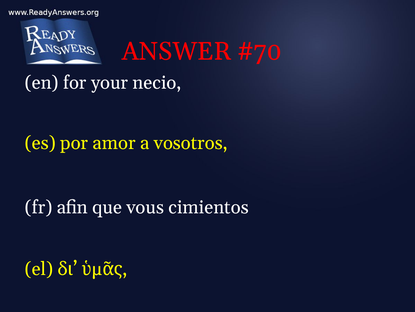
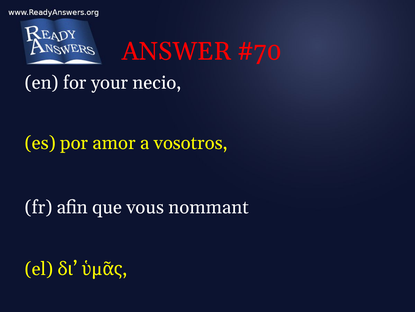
cimientos: cimientos -> nommant
